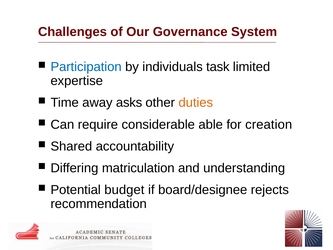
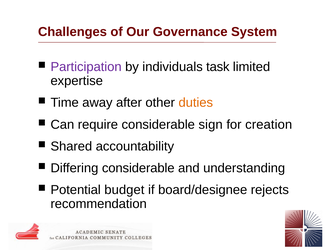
Participation colour: blue -> purple
asks: asks -> after
able: able -> sign
Differing matriculation: matriculation -> considerable
